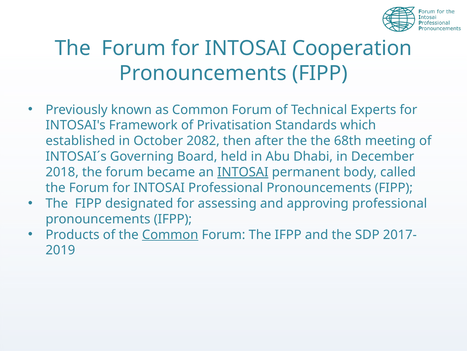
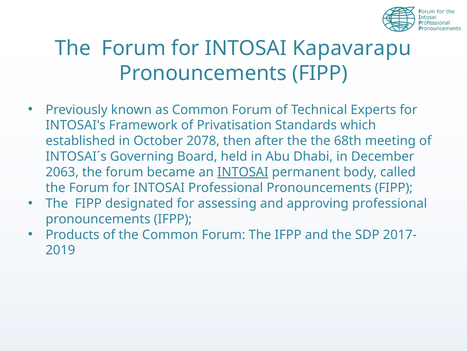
Cooperation: Cooperation -> Kapavarapu
2082: 2082 -> 2078
2018: 2018 -> 2063
Common at (170, 234) underline: present -> none
